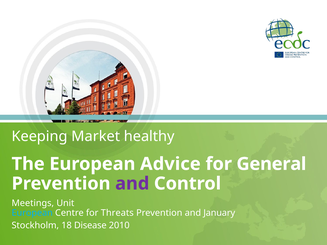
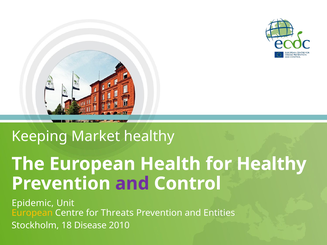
Advice: Advice -> Health
for General: General -> Healthy
Meetings: Meetings -> Epidemic
European at (32, 213) colour: light blue -> yellow
January: January -> Entities
